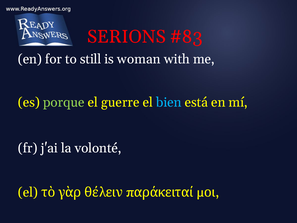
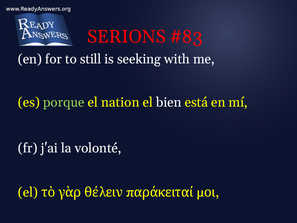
woman: woman -> seeking
guerre: guerre -> nation
bien colour: light blue -> white
